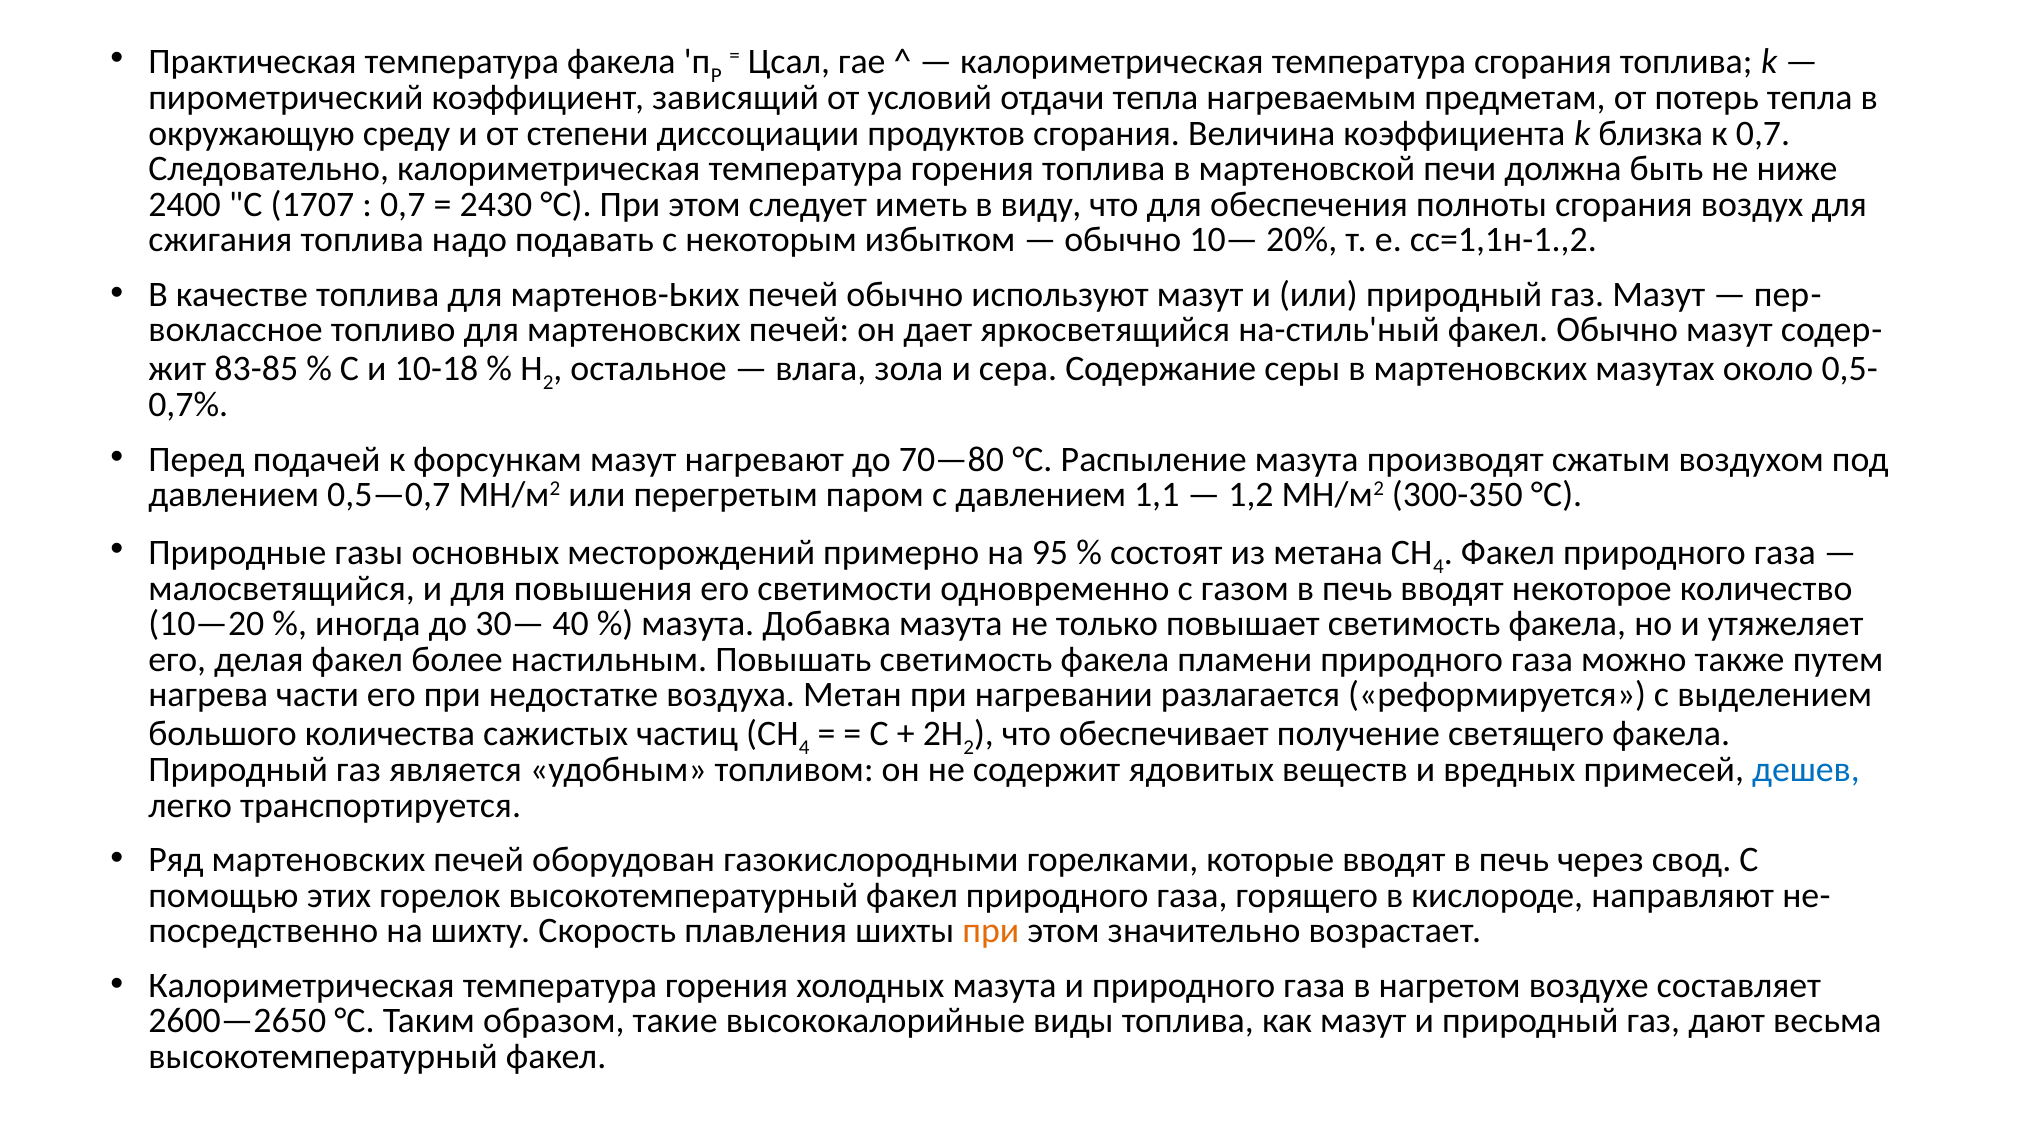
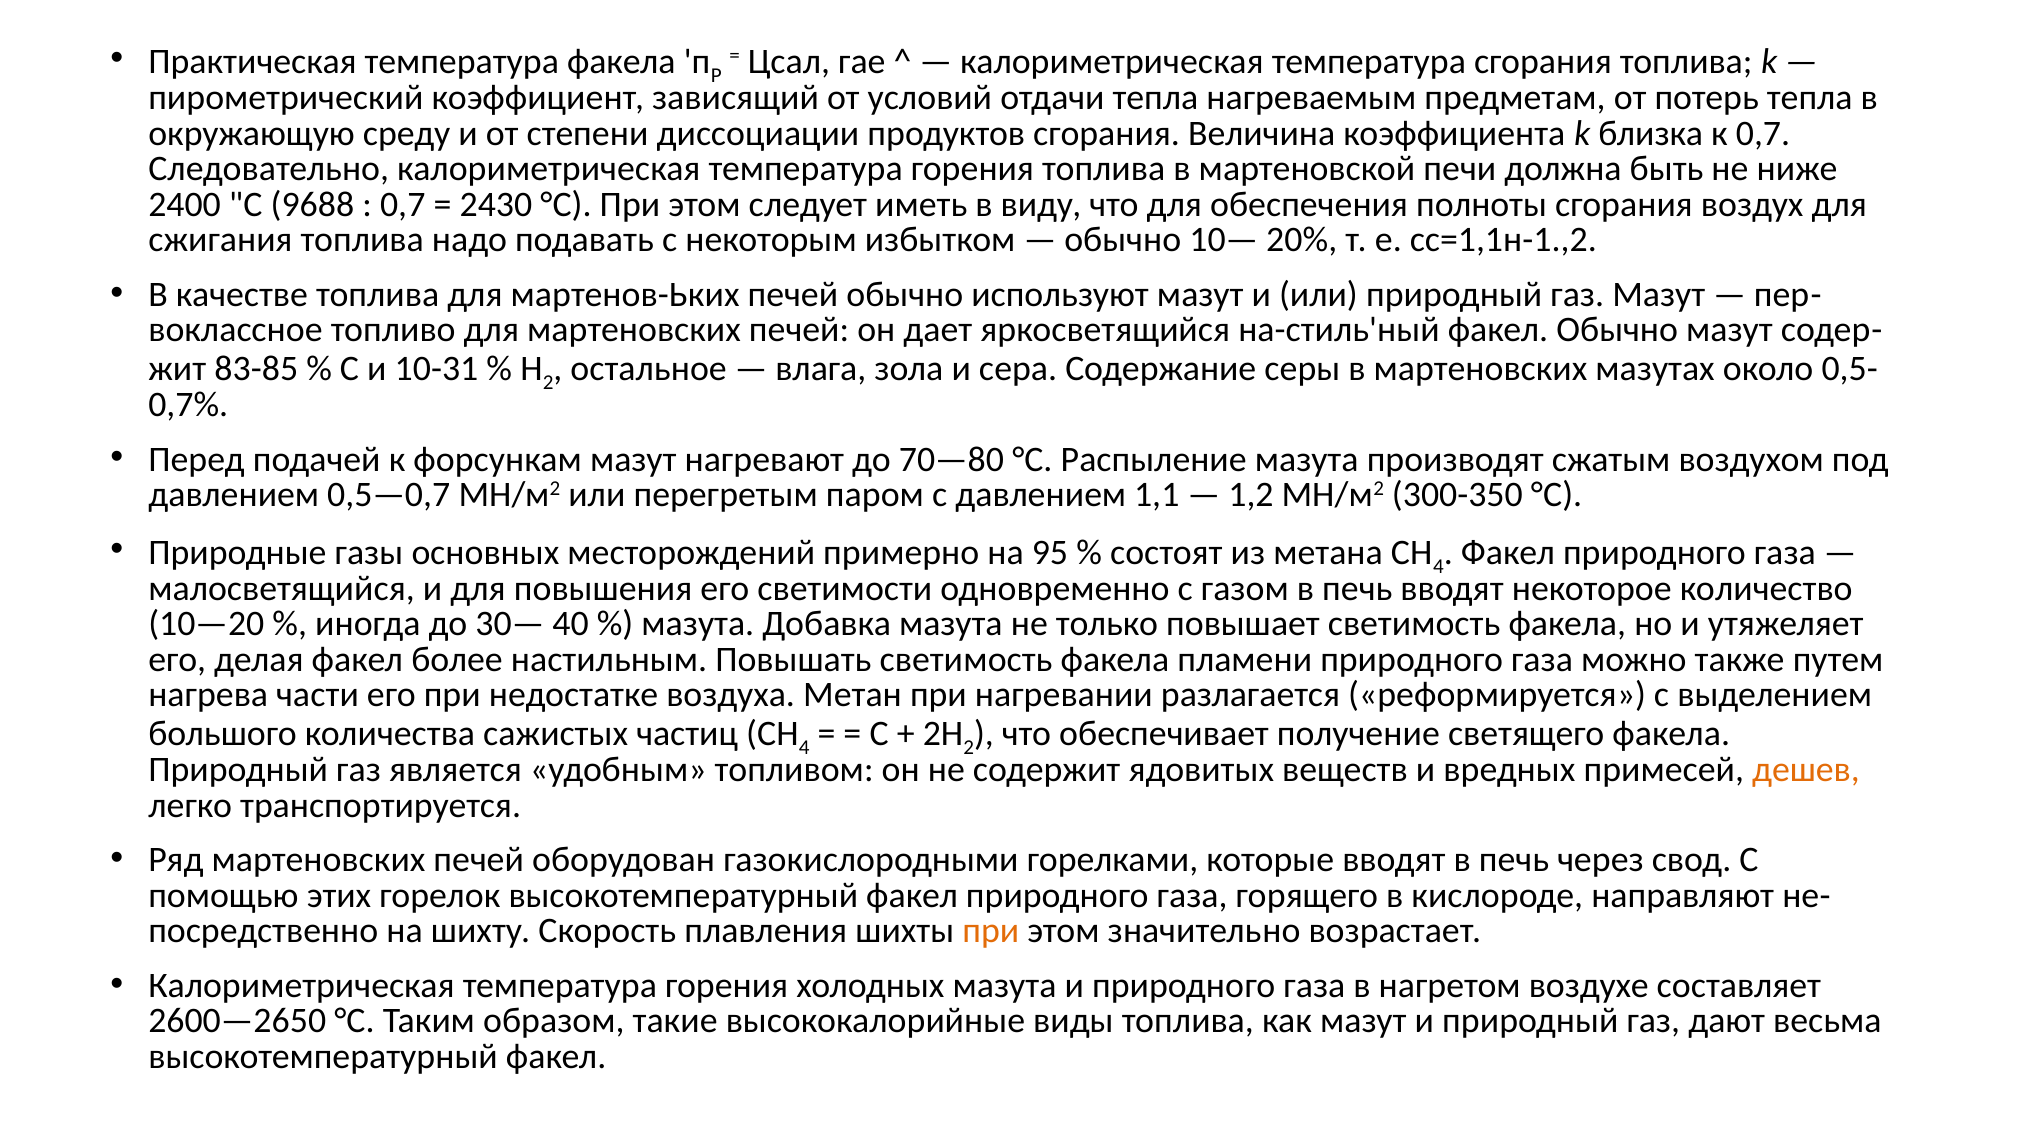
1707: 1707 -> 9688
10-18: 10-18 -> 10-31
дешев colour: blue -> orange
